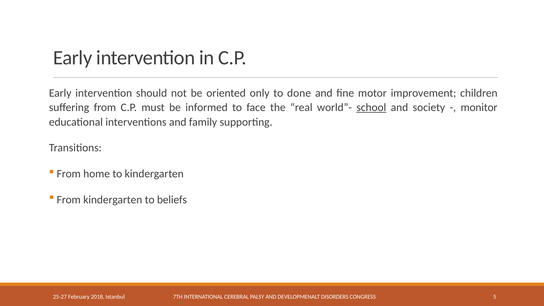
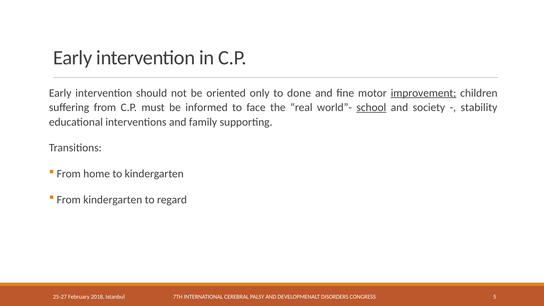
improvement underline: none -> present
monitor: monitor -> stability
beliefs: beliefs -> regard
